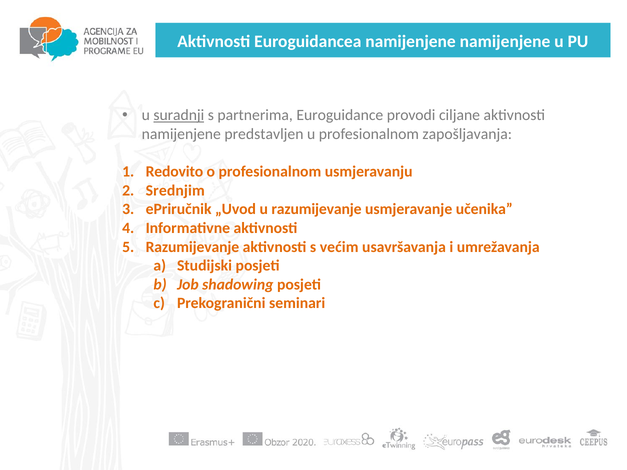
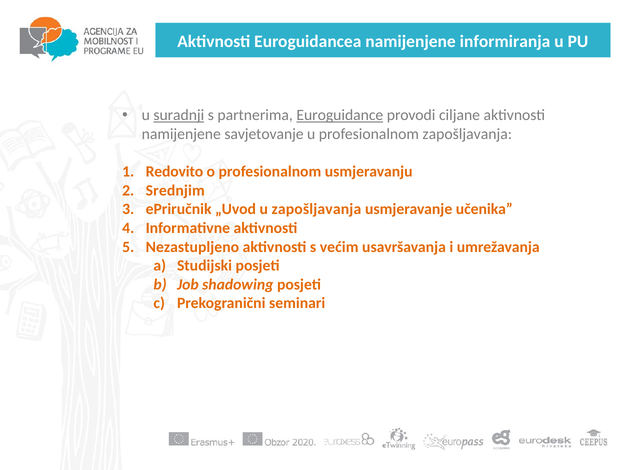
namijenjene namijenjene: namijenjene -> informiranja
Euroguidance underline: none -> present
predstavljen: predstavljen -> savjetovanje
u razumijevanje: razumijevanje -> zapošljavanja
Razumijevanje at (192, 247): Razumijevanje -> Nezastupljeno
